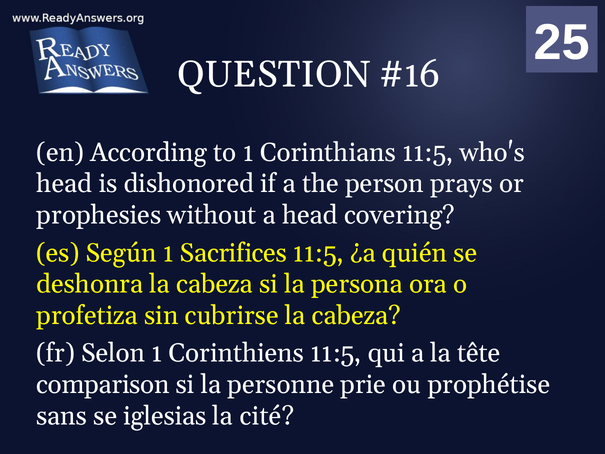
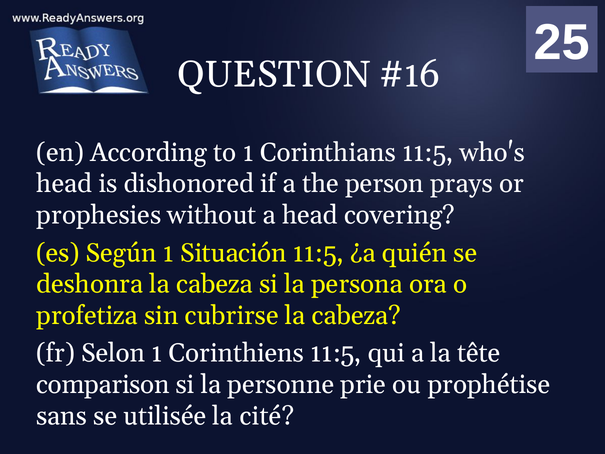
Sacrifices: Sacrifices -> Situación
iglesias: iglesias -> utilisée
